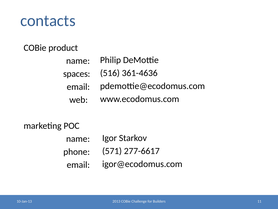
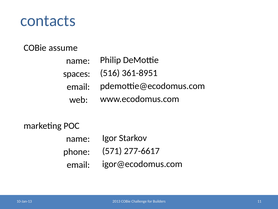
product: product -> assume
361-4636: 361-4636 -> 361-8951
